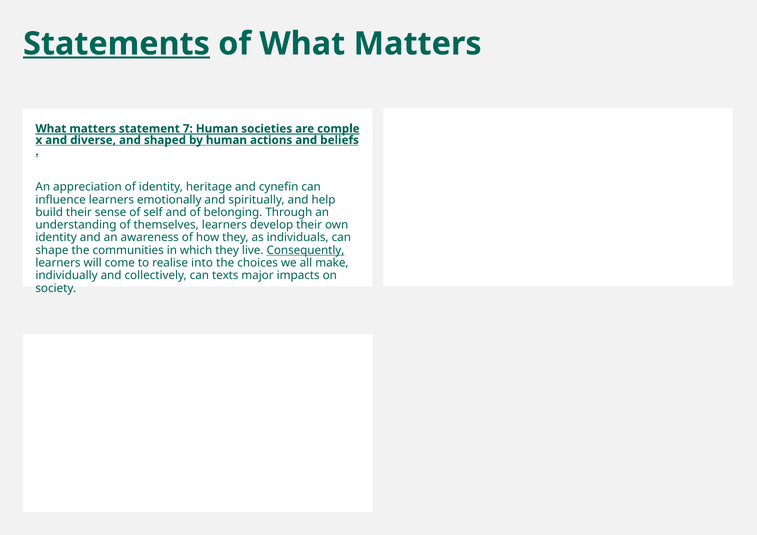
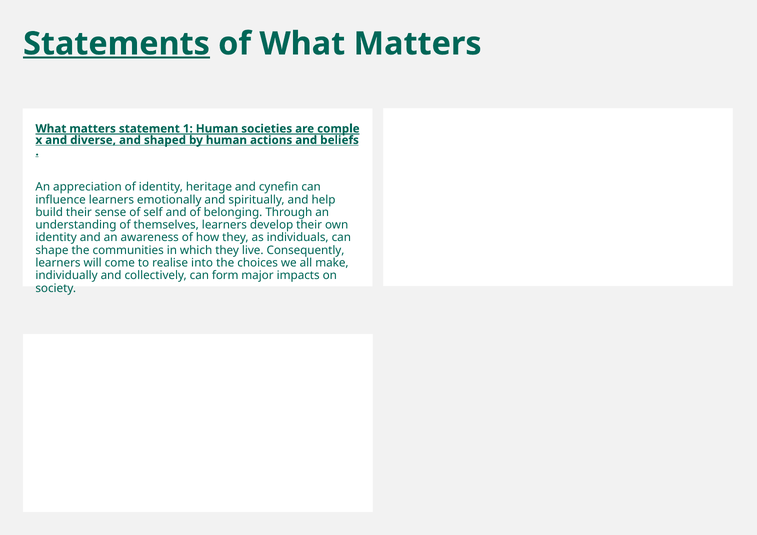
7: 7 -> 1
Consequently underline: present -> none
texts: texts -> form
